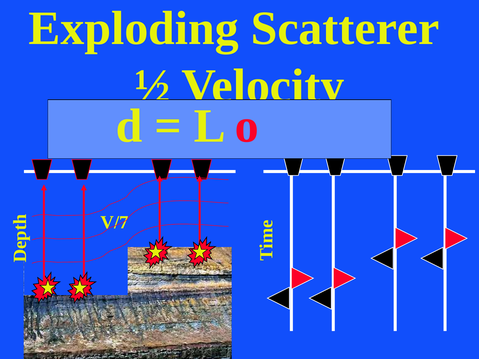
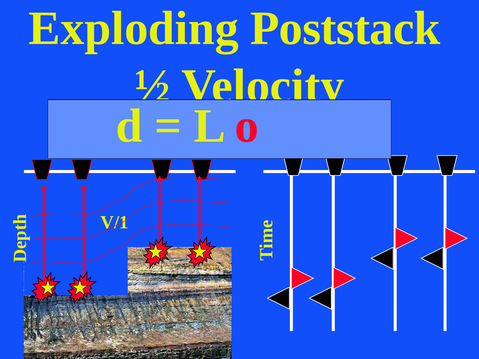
Scatterer: Scatterer -> Poststack
V/7: V/7 -> V/1
